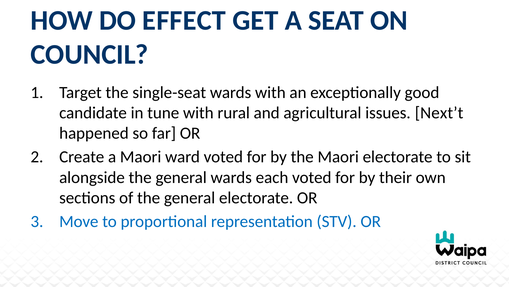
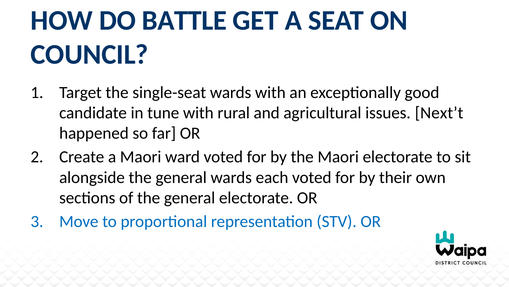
EFFECT: EFFECT -> BATTLE
